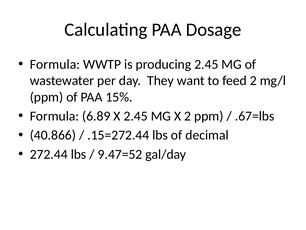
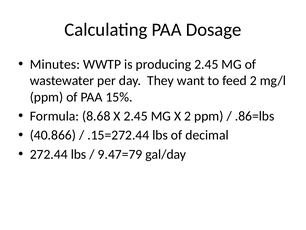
Formula at (55, 64): Formula -> Minutes
6.89: 6.89 -> 8.68
.67=lbs: .67=lbs -> .86=lbs
9.47=52: 9.47=52 -> 9.47=79
